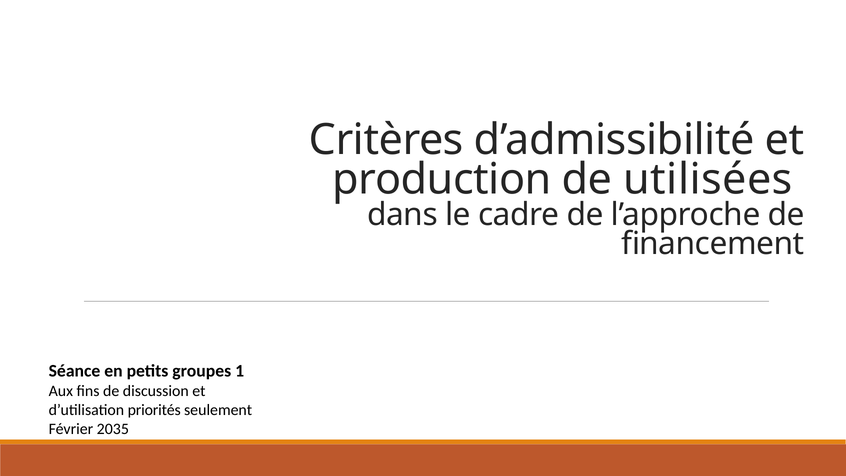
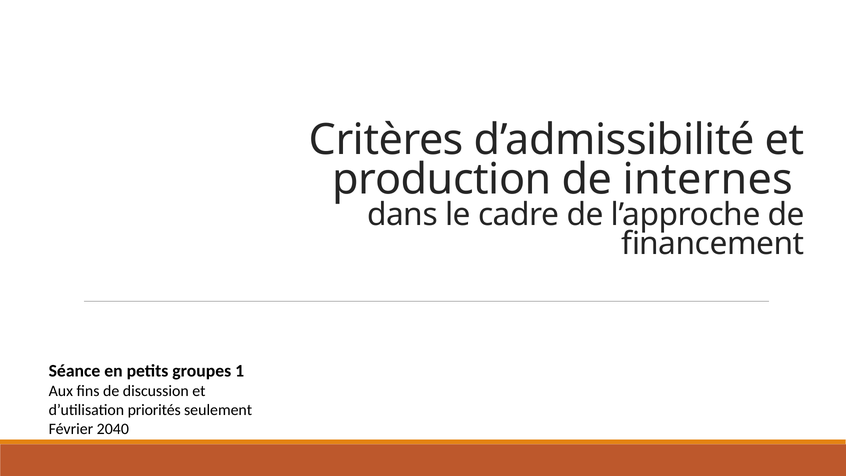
utilisées: utilisées -> internes
2035: 2035 -> 2040
